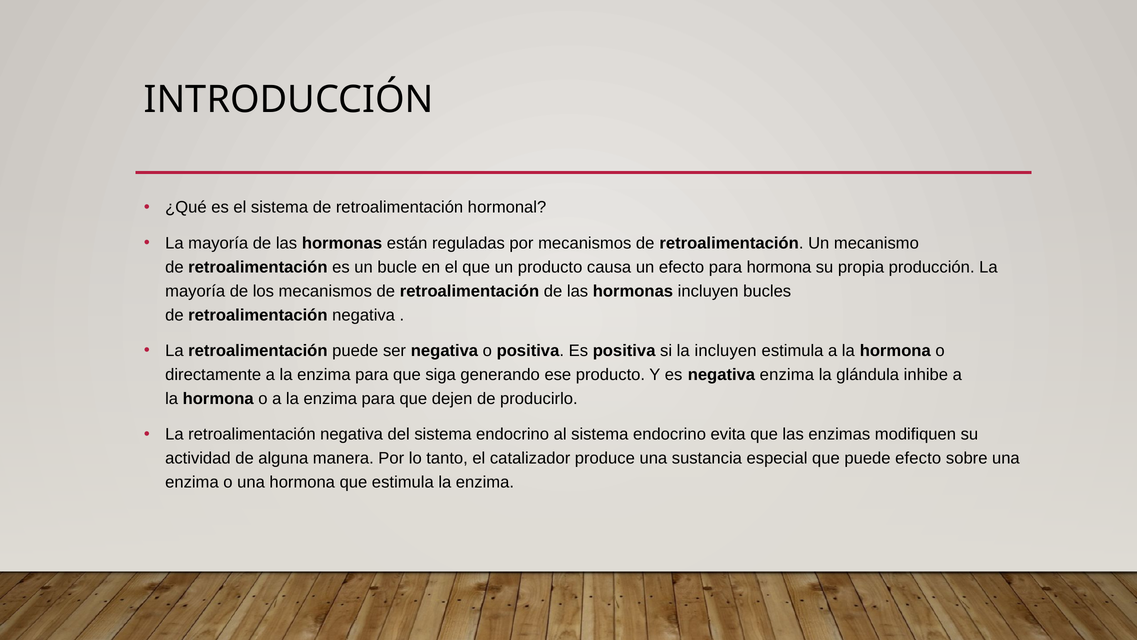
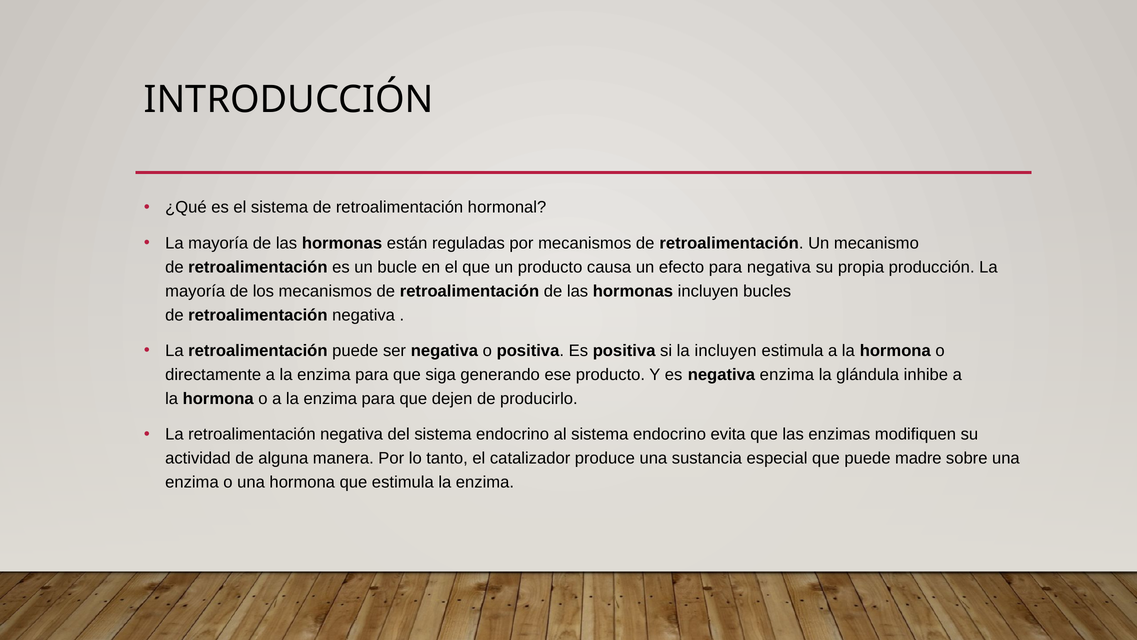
para hormona: hormona -> negativa
puede efecto: efecto -> madre
